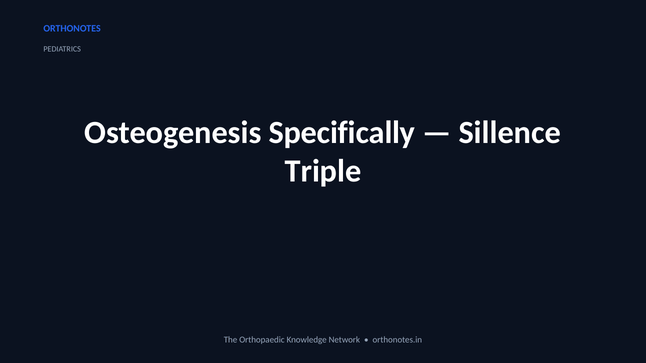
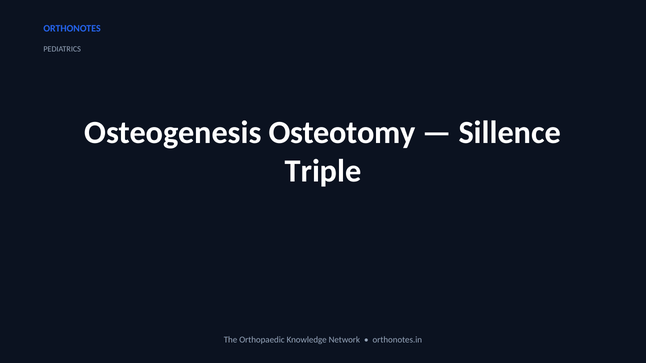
Specifically: Specifically -> Osteotomy
